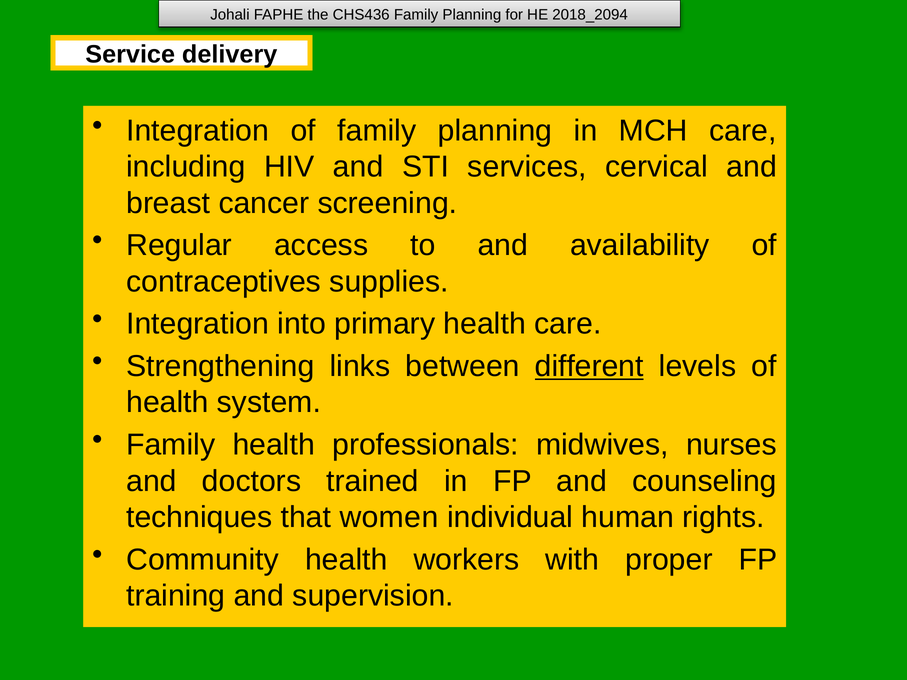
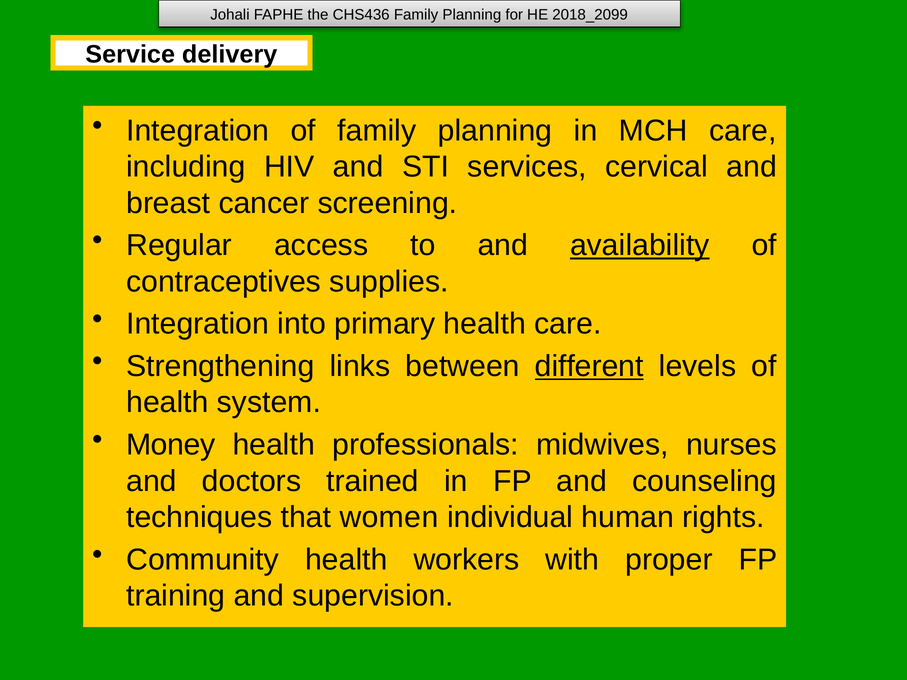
2018_2094: 2018_2094 -> 2018_2099
availability underline: none -> present
Family at (171, 445): Family -> Money
